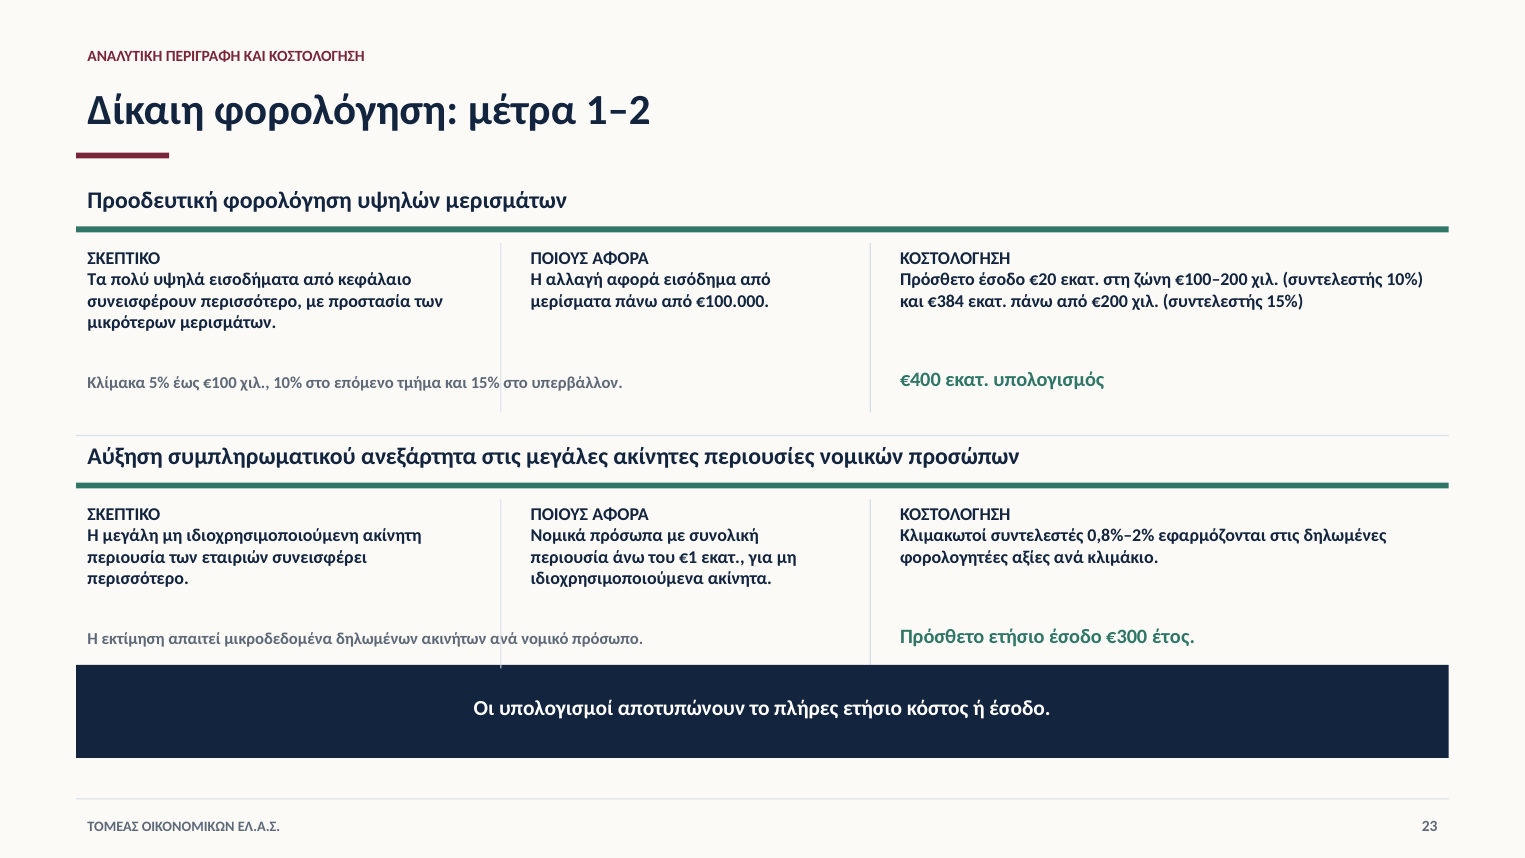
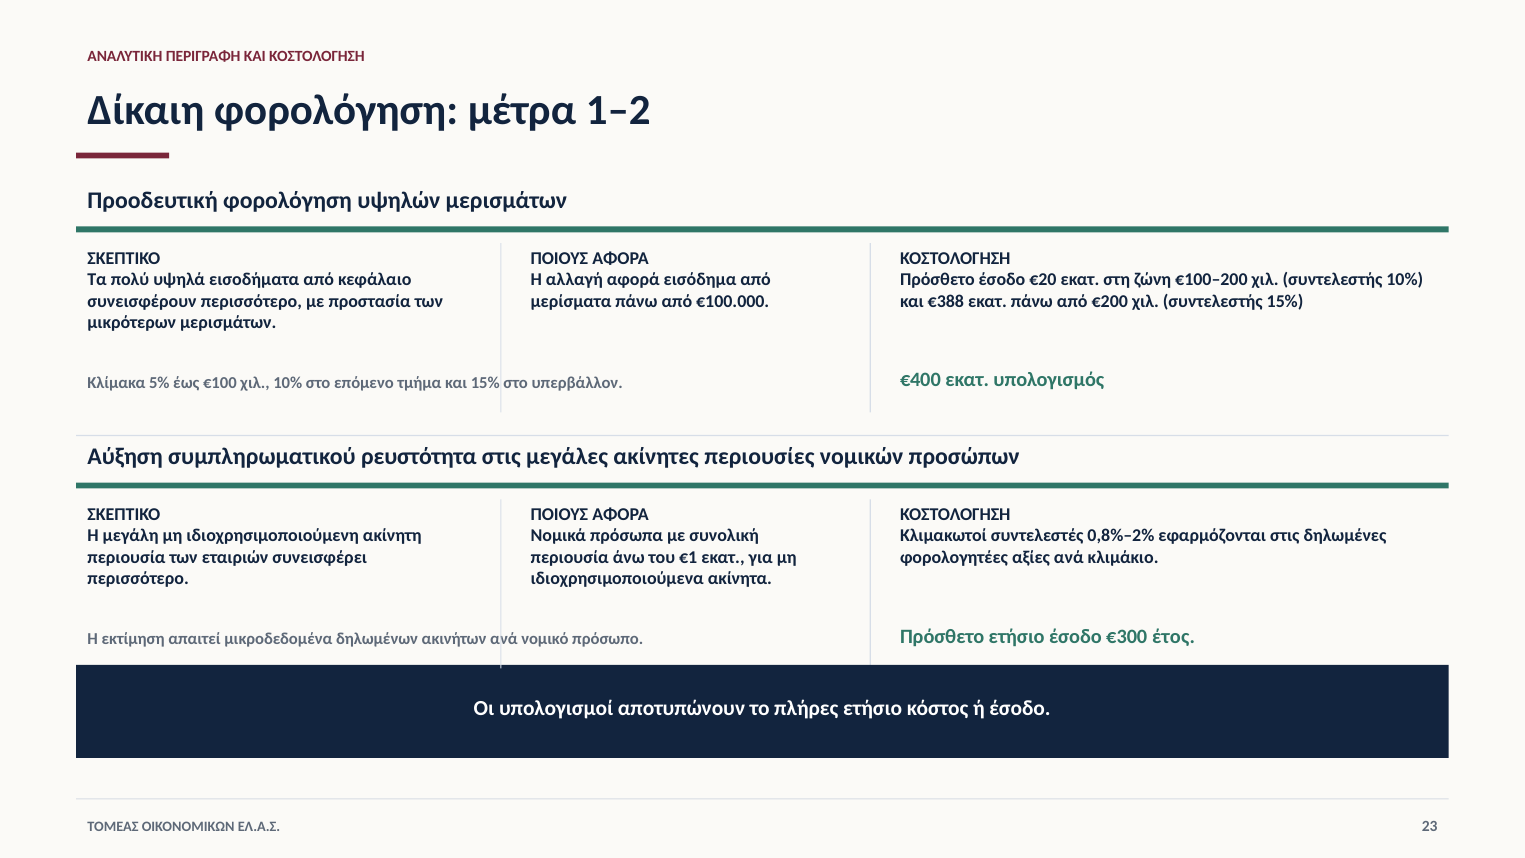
€384: €384 -> €388
ανεξάρτητα: ανεξάρτητα -> ρευστότητα
